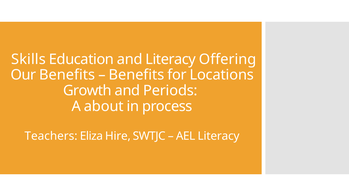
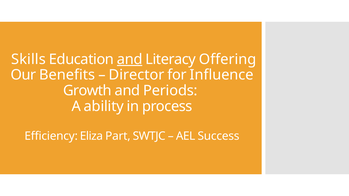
and at (130, 59) underline: none -> present
Benefits at (137, 75): Benefits -> Director
Locations: Locations -> Influence
about: about -> ability
Teachers: Teachers -> Efficiency
Hire: Hire -> Part
AEL Literacy: Literacy -> Success
